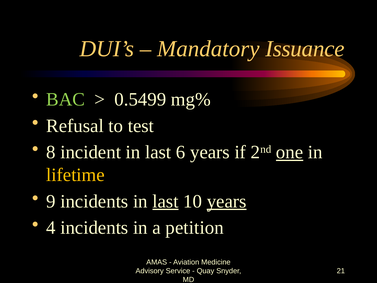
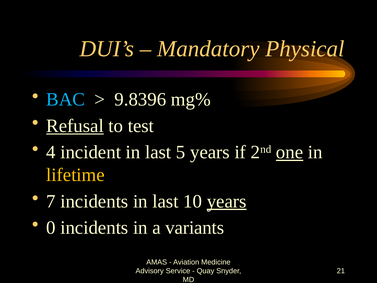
Issuance: Issuance -> Physical
BAC colour: light green -> light blue
0.5499: 0.5499 -> 9.8396
Refusal underline: none -> present
8: 8 -> 4
6: 6 -> 5
9: 9 -> 7
last at (165, 201) underline: present -> none
4: 4 -> 0
petition: petition -> variants
